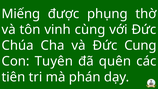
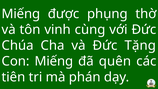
Cung: Cung -> Tặng
Con Tuyên: Tuyên -> Miếng
